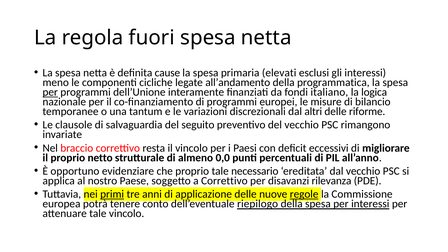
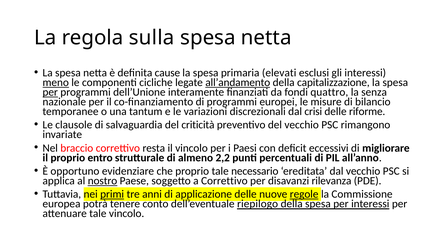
fuori: fuori -> sulla
meno underline: none -> present
all’andamento underline: none -> present
programmatica: programmatica -> capitalizzazione
italiano: italiano -> quattro
logica: logica -> senza
altri: altri -> crisi
seguito: seguito -> criticità
netto: netto -> entro
0,0: 0,0 -> 2,2
nostro underline: none -> present
